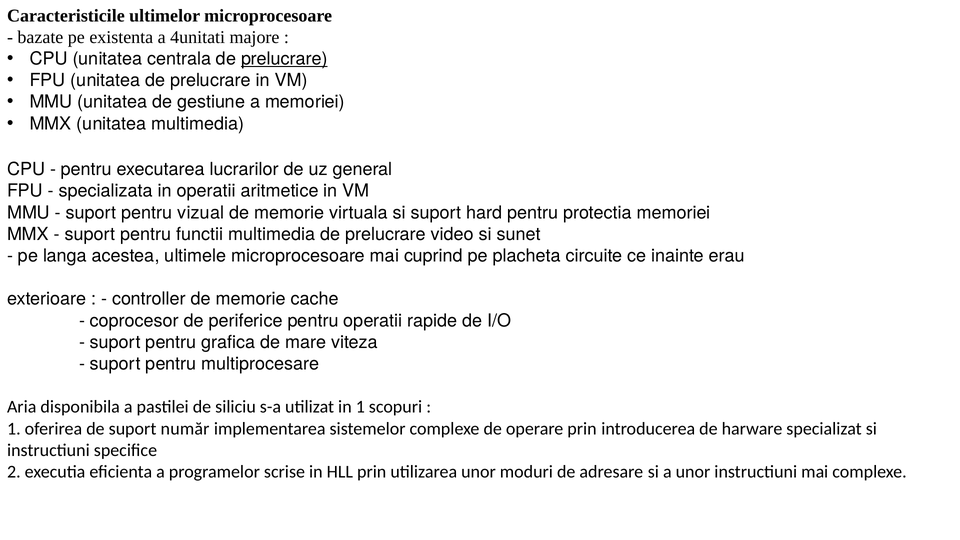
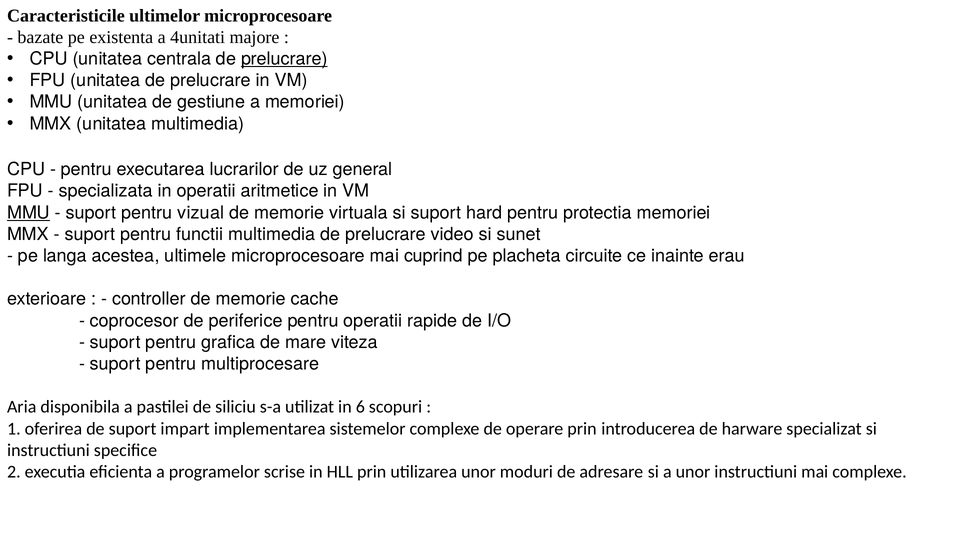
MMU at (29, 213) underline: none -> present
in 1: 1 -> 6
număr: număr -> impart
